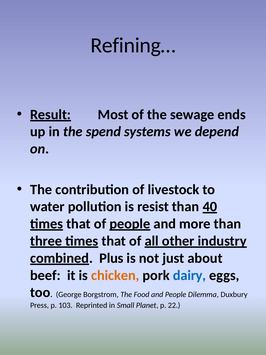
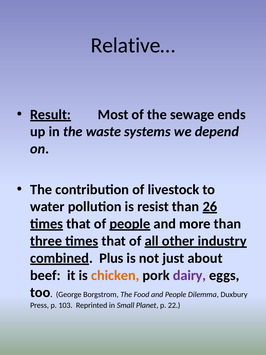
Refining…: Refining… -> Relative…
spend: spend -> waste
40: 40 -> 26
dairy colour: blue -> purple
